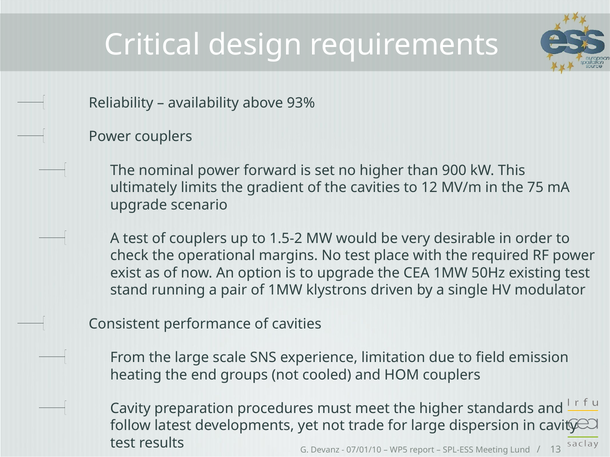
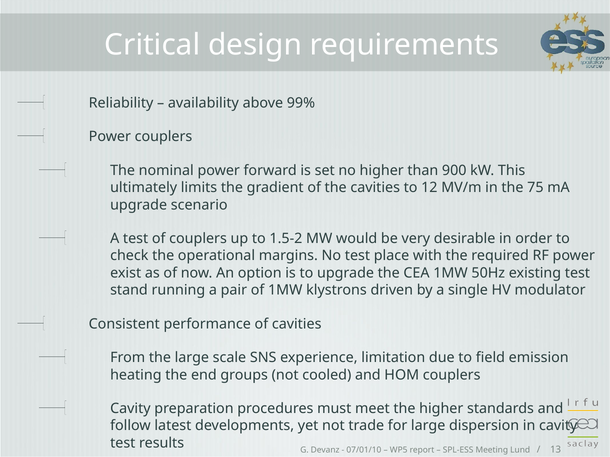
93%: 93% -> 99%
